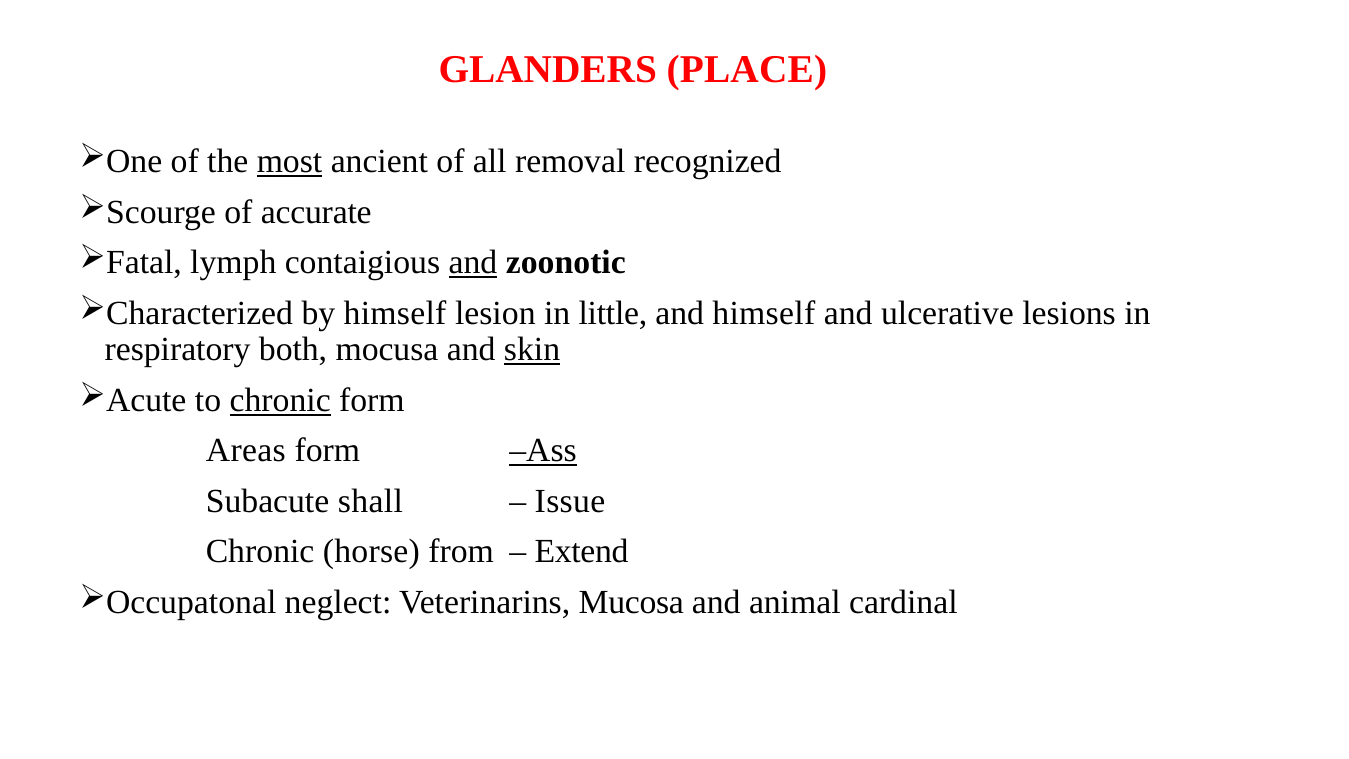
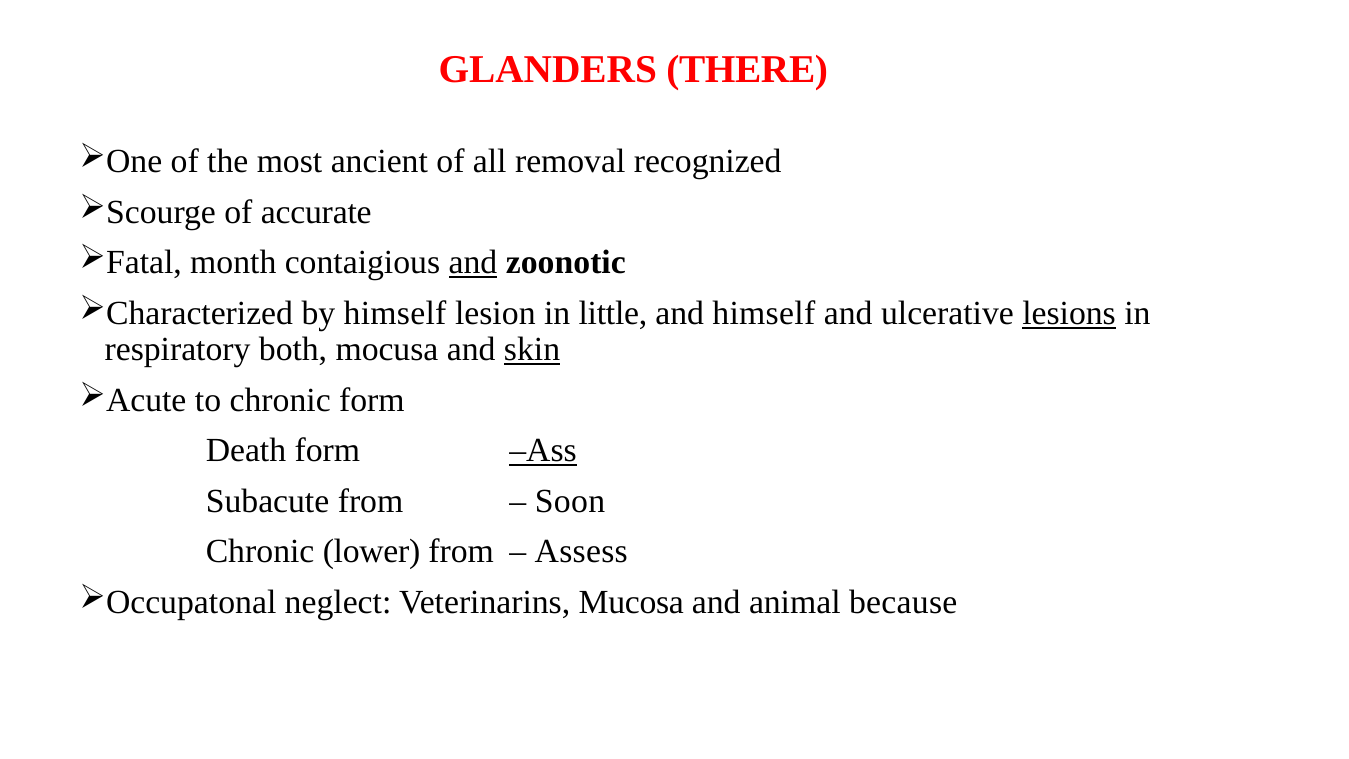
PLACE: PLACE -> THERE
most underline: present -> none
lymph: lymph -> month
lesions underline: none -> present
chronic at (280, 400) underline: present -> none
Areas: Areas -> Death
Subacute shall: shall -> from
Issue: Issue -> Soon
horse: horse -> lower
Extend: Extend -> Assess
cardinal: cardinal -> because
